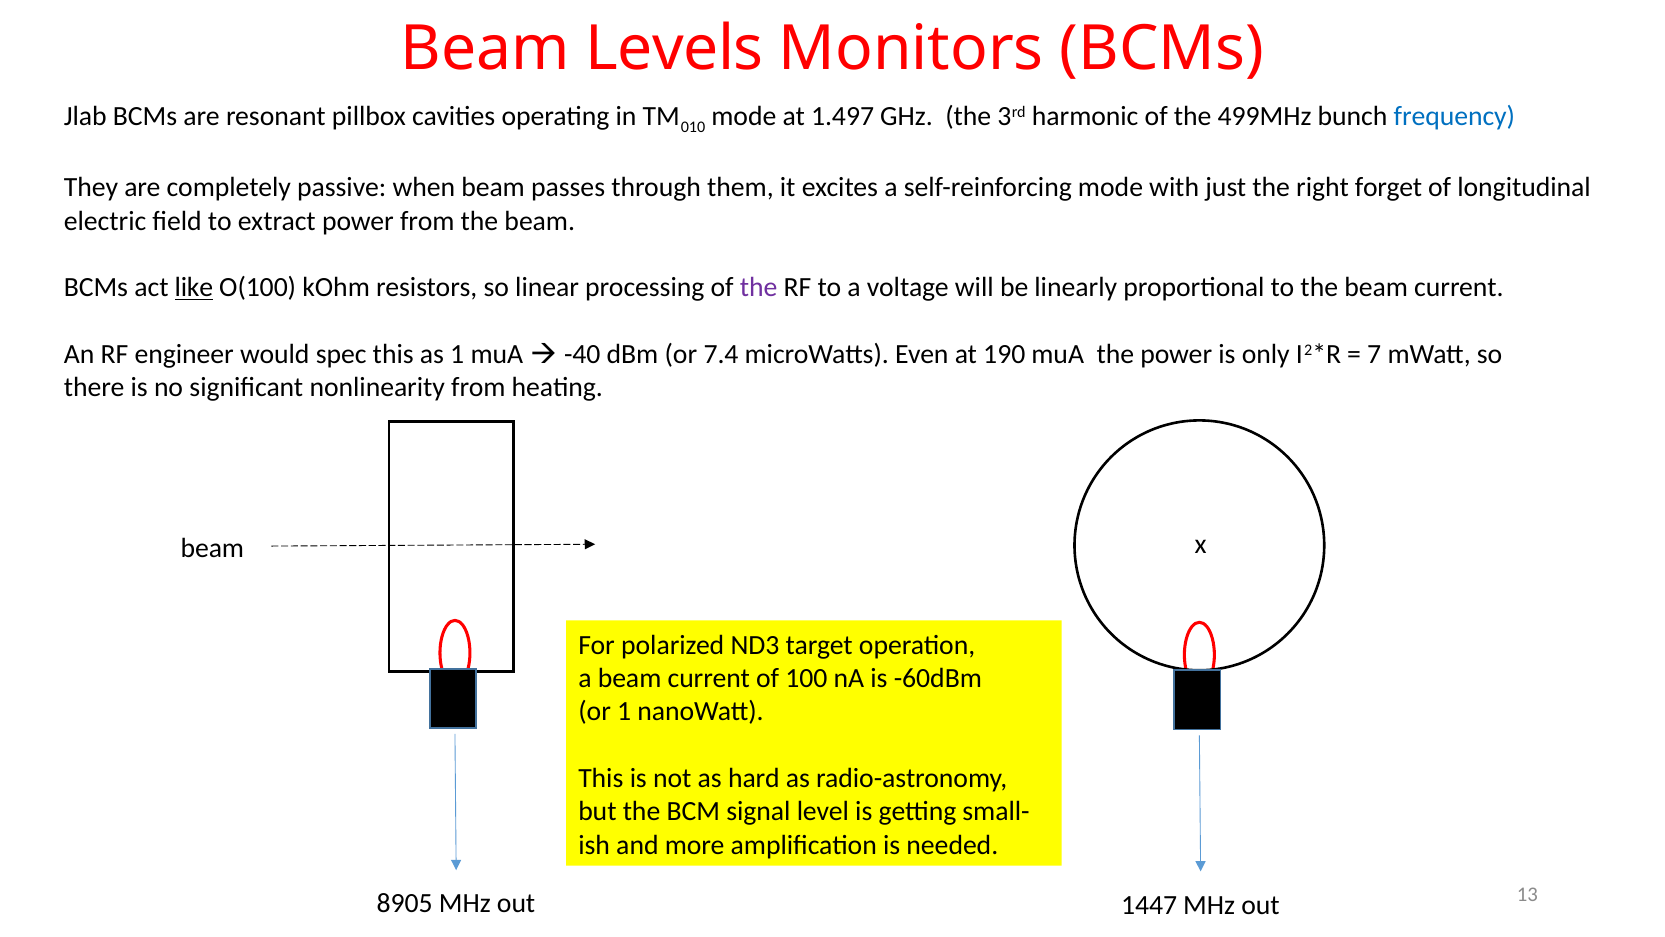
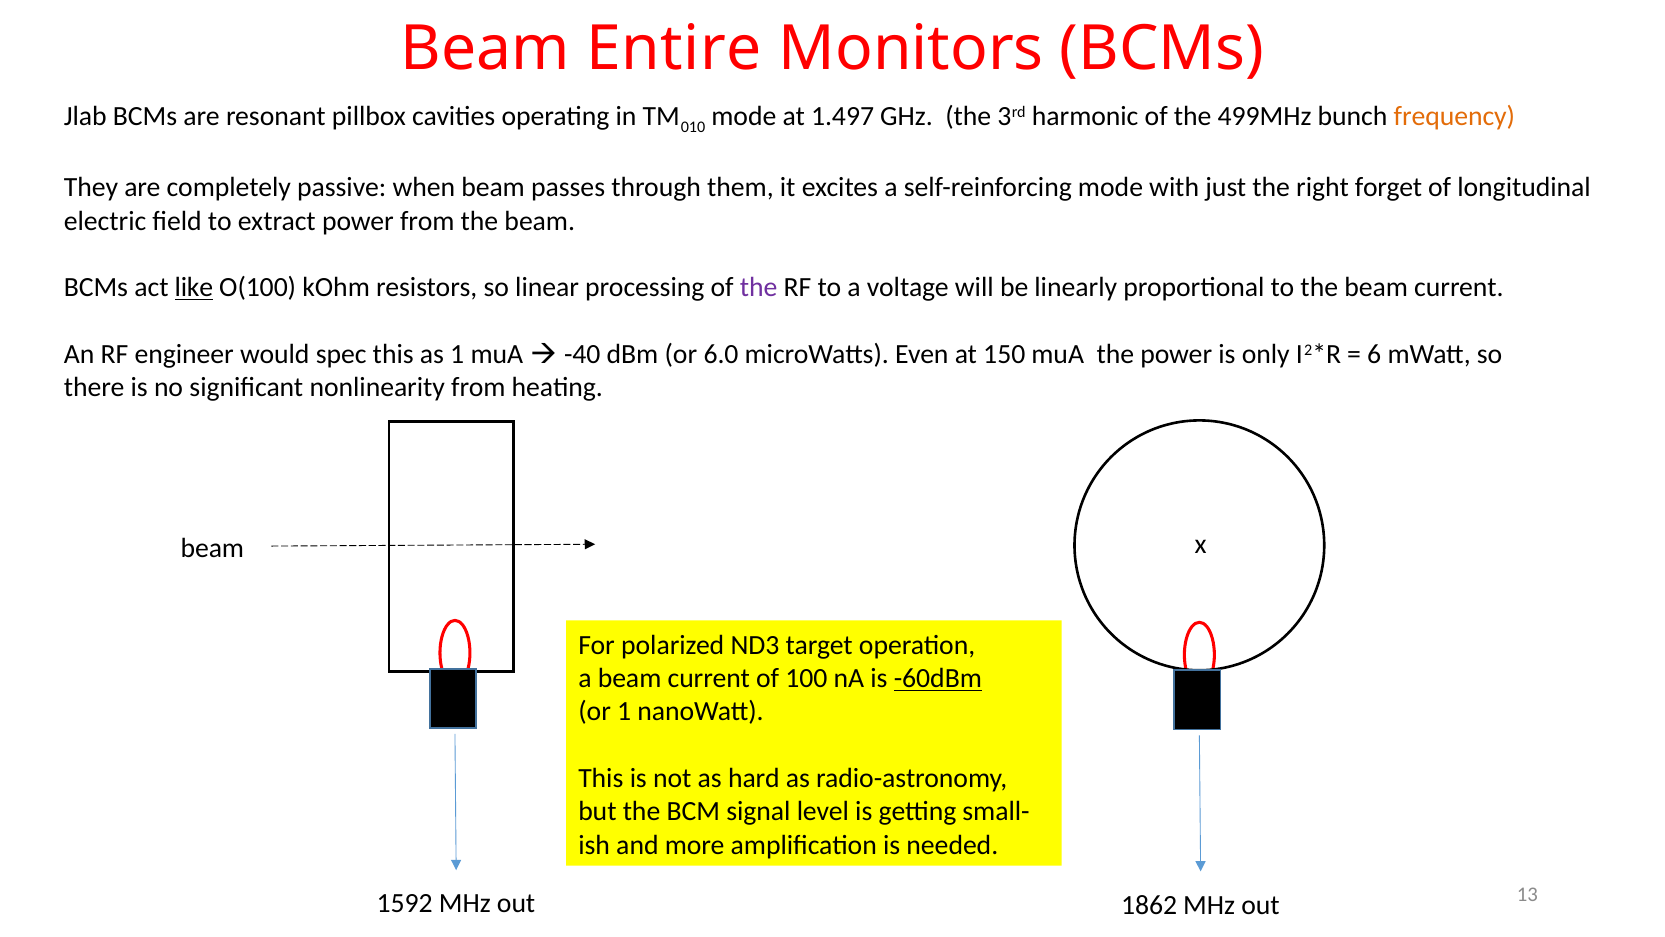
Levels: Levels -> Entire
frequency colour: blue -> orange
7.4: 7.4 -> 6.0
190: 190 -> 150
7: 7 -> 6
-60dBm underline: none -> present
8905: 8905 -> 1592
1447: 1447 -> 1862
